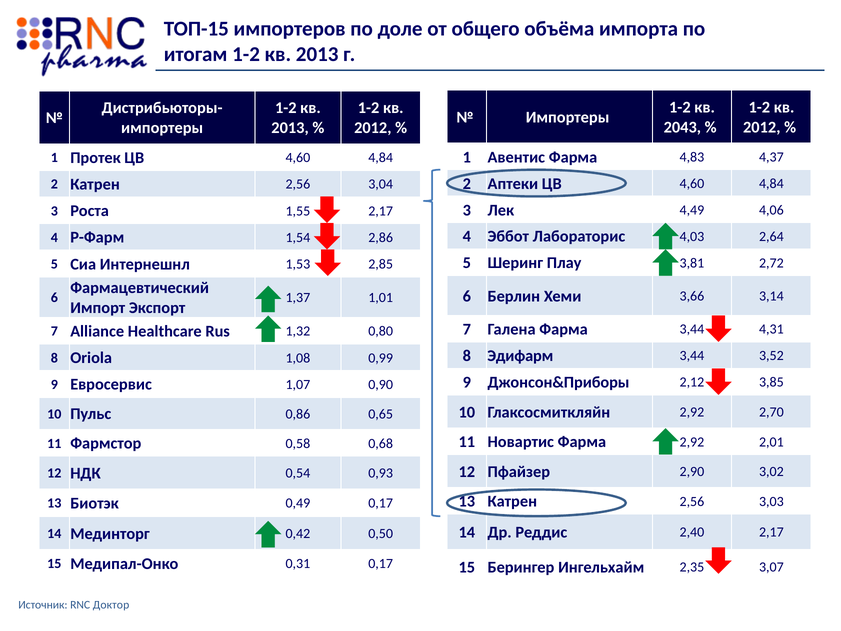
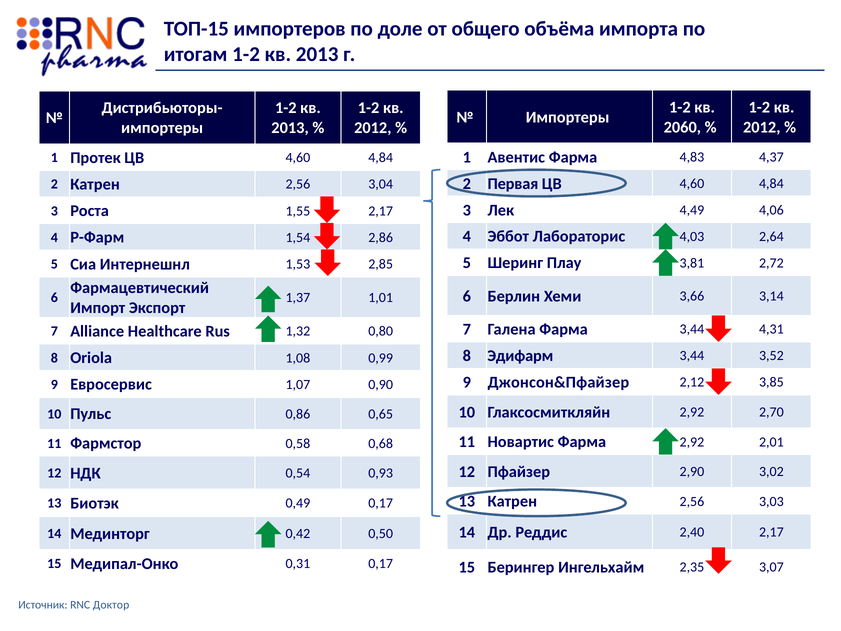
2043: 2043 -> 2060
Аптеки: Аптеки -> Первая
Джонсон&Приборы: Джонсон&Приборы -> Джонсон&Пфайзер
